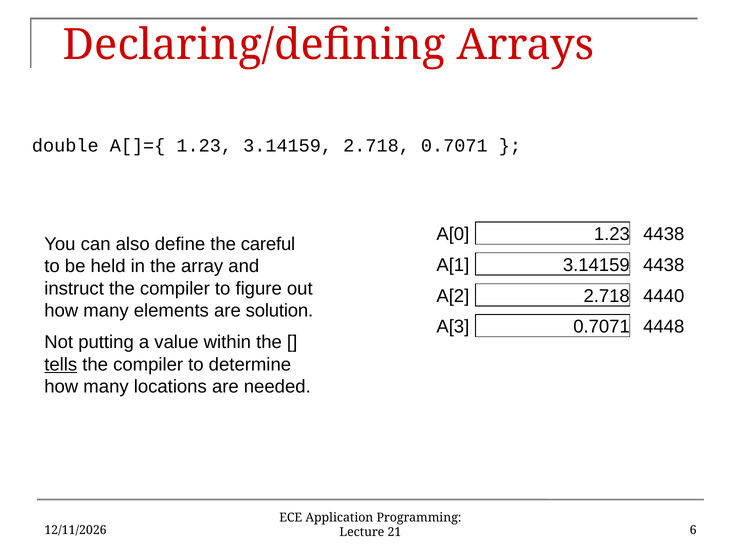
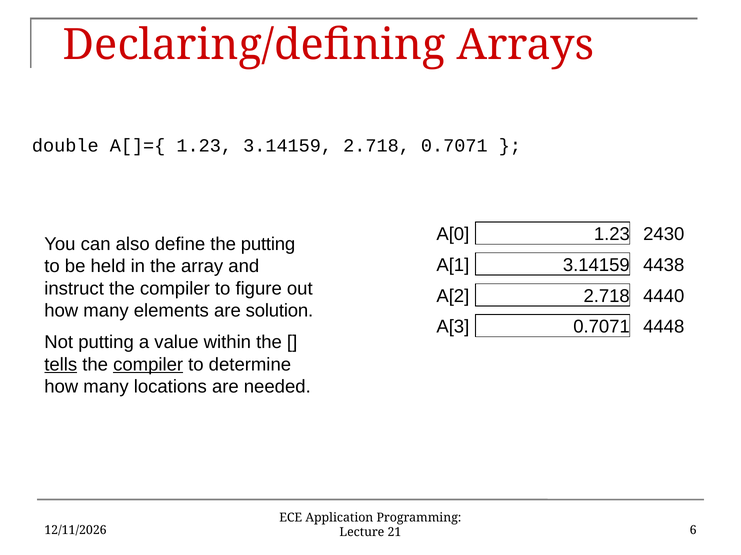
4438 at (664, 235): 4438 -> 2430
the careful: careful -> putting
compiler at (148, 365) underline: none -> present
